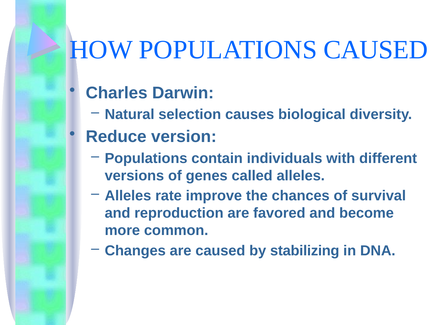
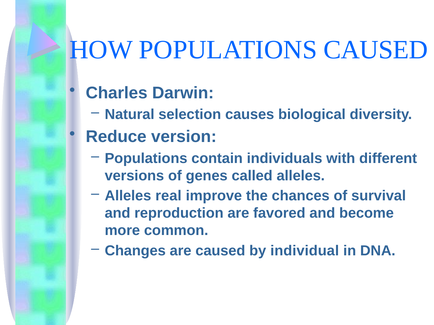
rate: rate -> real
stabilizing: stabilizing -> individual
